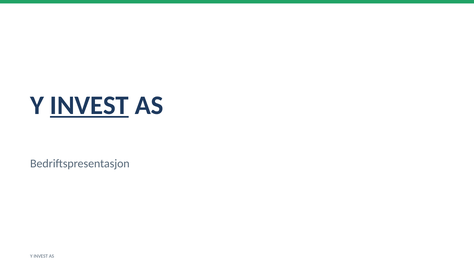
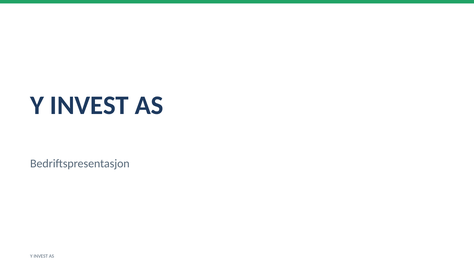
INVEST at (89, 105) underline: present -> none
